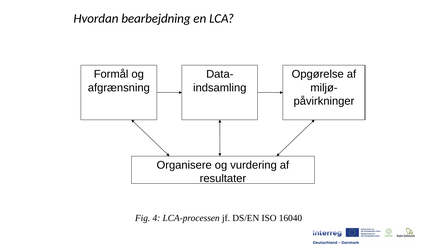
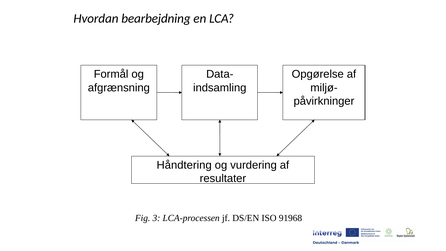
Organisere: Organisere -> Håndtering
4: 4 -> 3
16040: 16040 -> 91968
